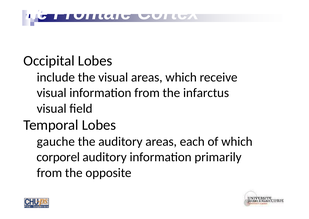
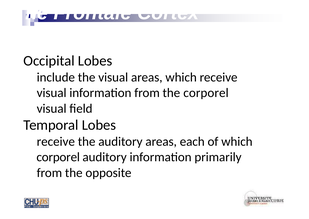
the infarctus: infarctus -> corporel
gauche at (56, 141): gauche -> receive
